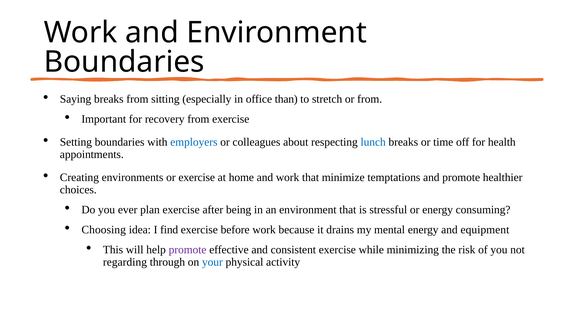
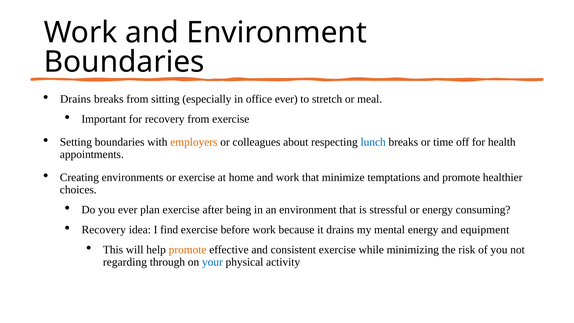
Saying at (76, 99): Saying -> Drains
office than: than -> ever
or from: from -> meal
employers colour: blue -> orange
Choosing at (104, 230): Choosing -> Recovery
promote at (188, 250) colour: purple -> orange
